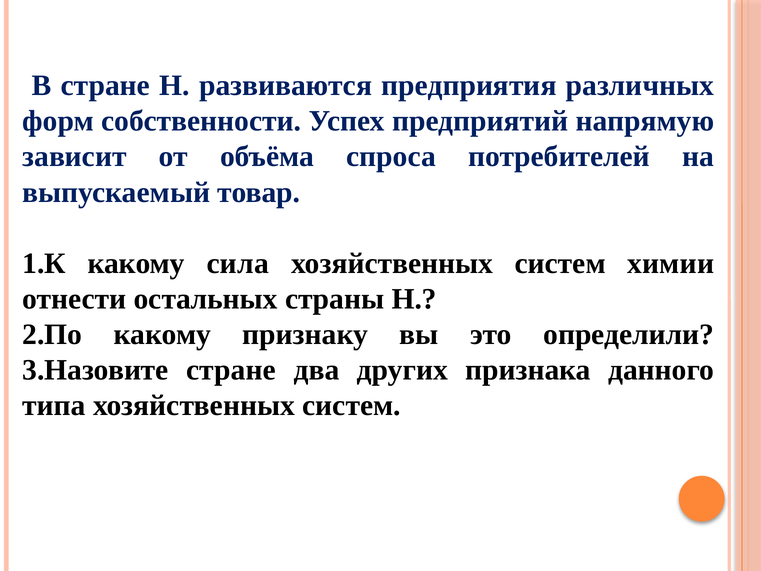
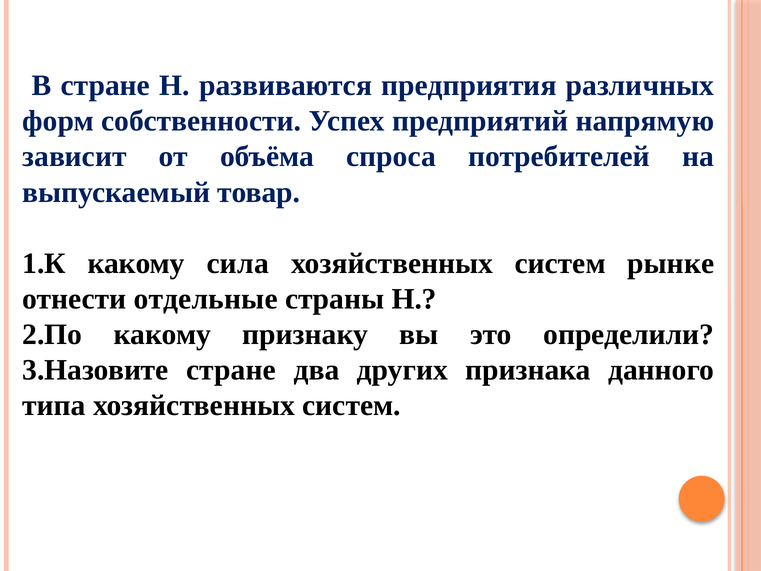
химии: химии -> рынке
остальных: остальных -> отдельные
